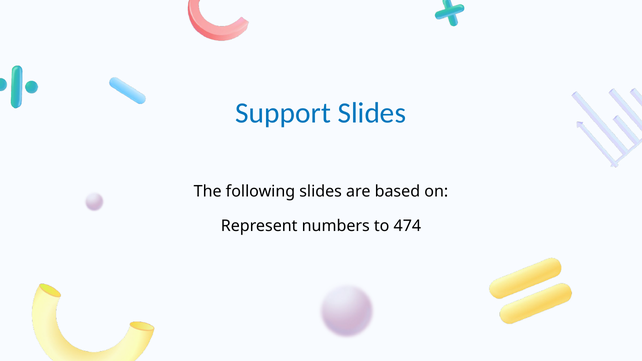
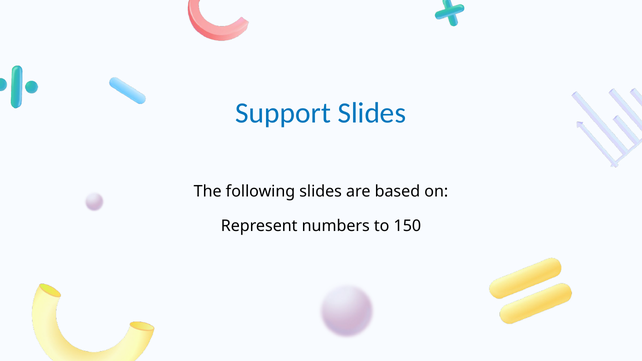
474: 474 -> 150
